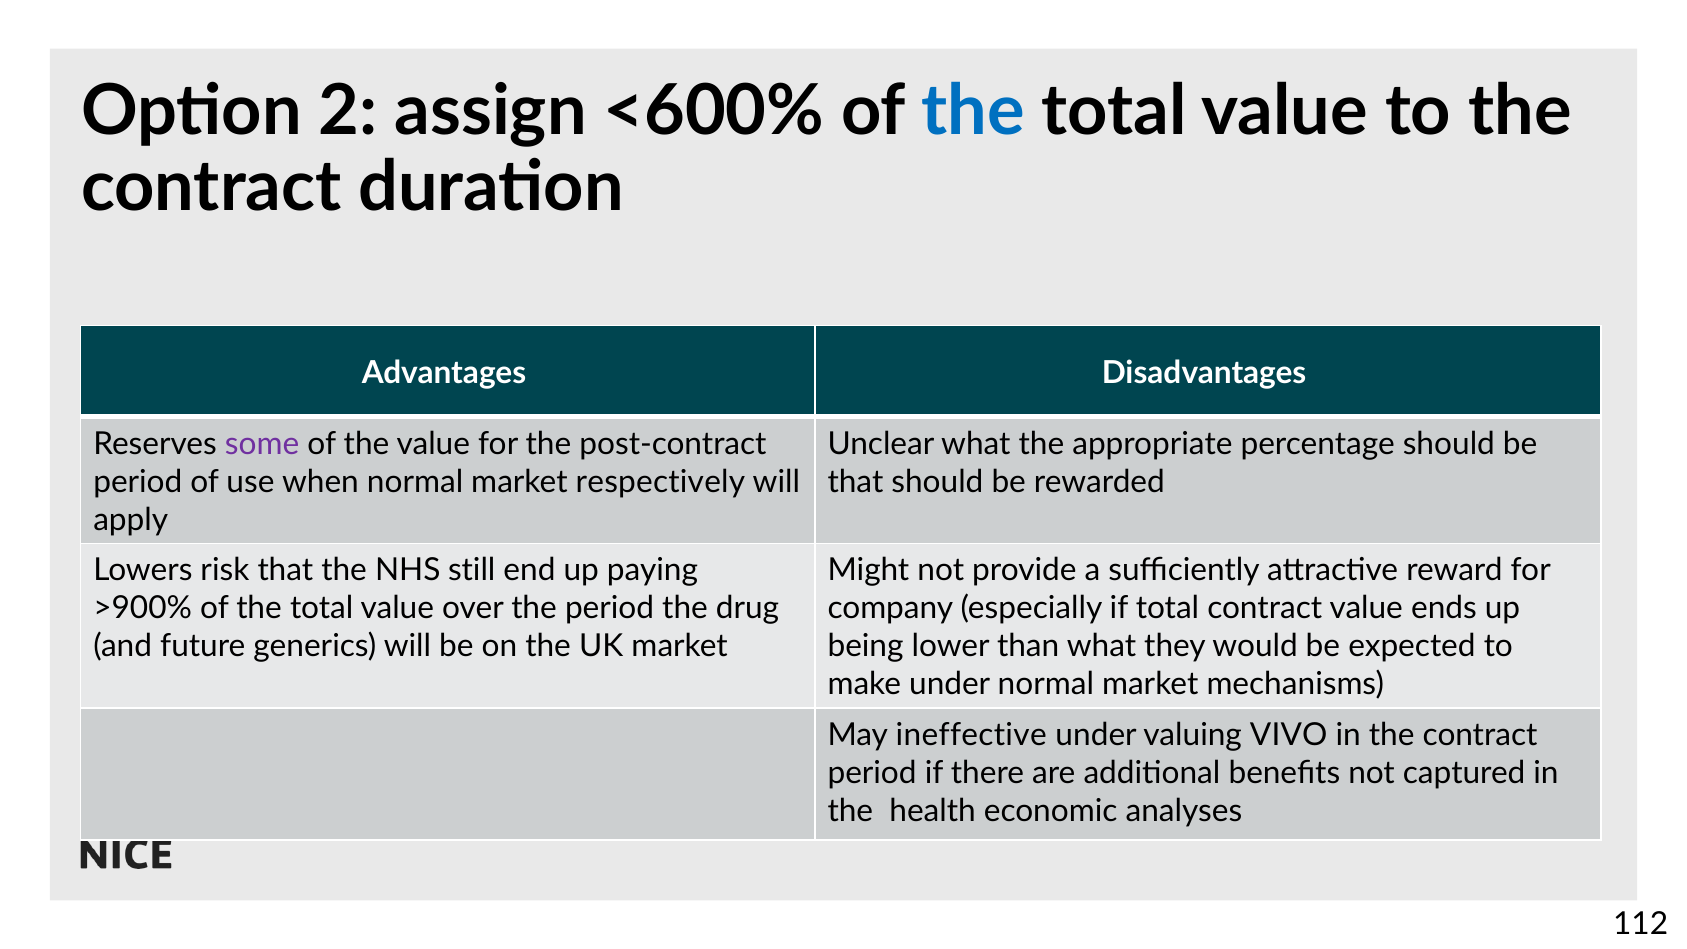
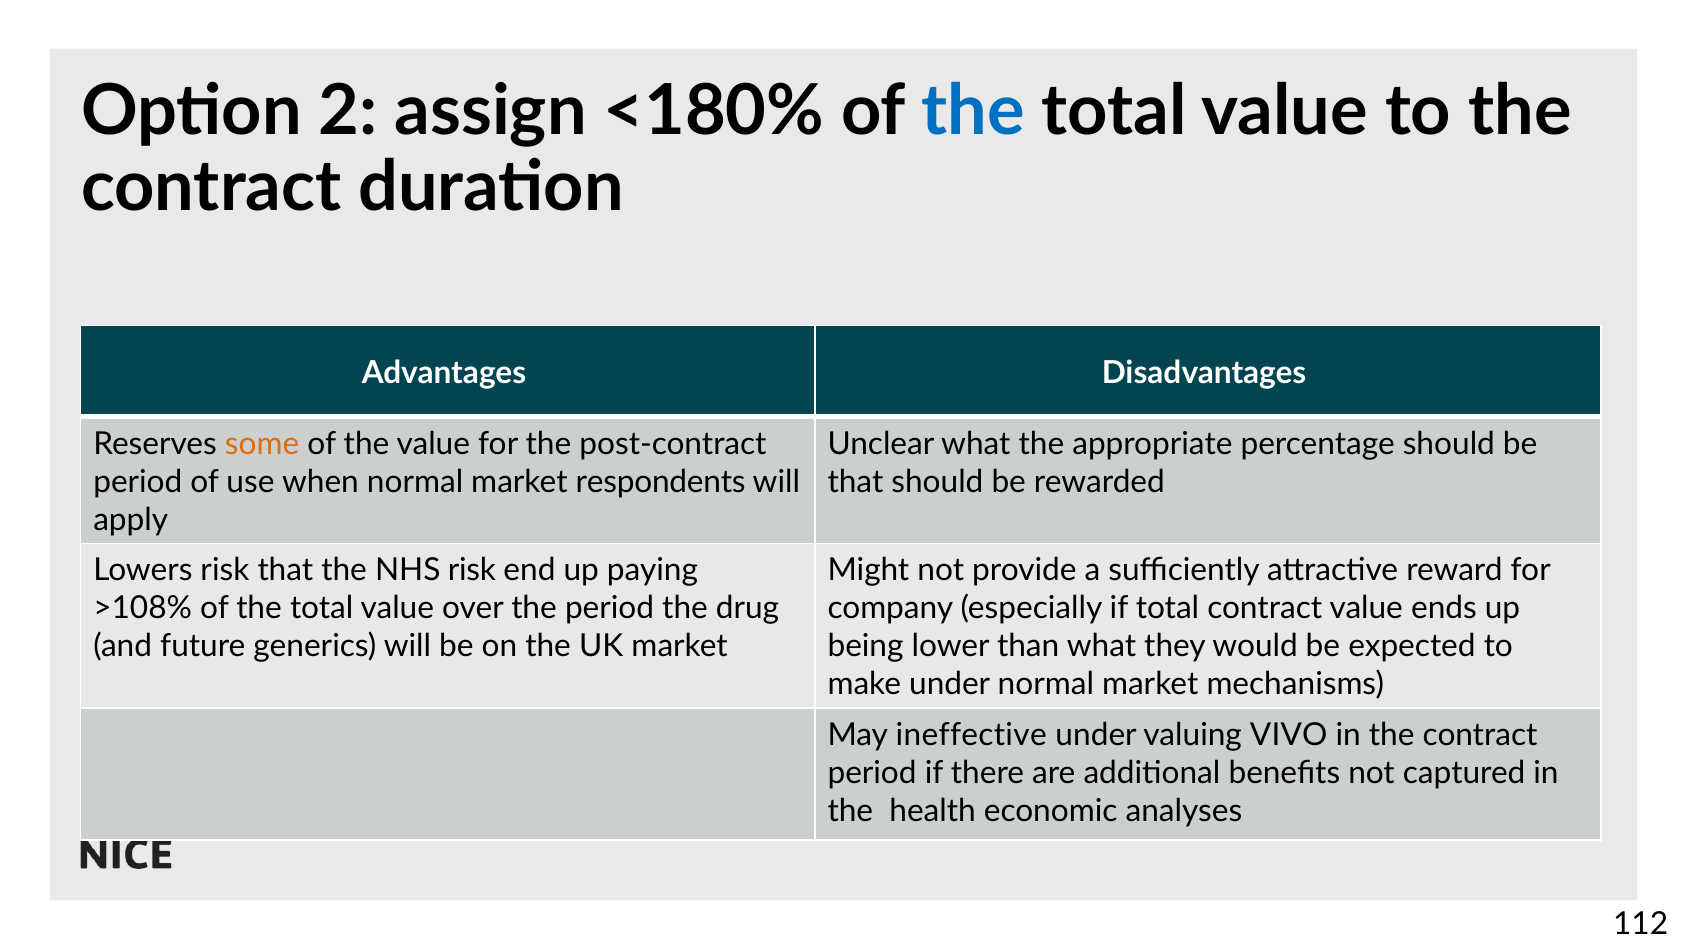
<600%: <600% -> <180%
some colour: purple -> orange
respectively: respectively -> respondents
NHS still: still -> risk
>900%: >900% -> >108%
